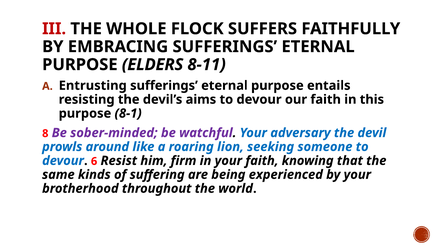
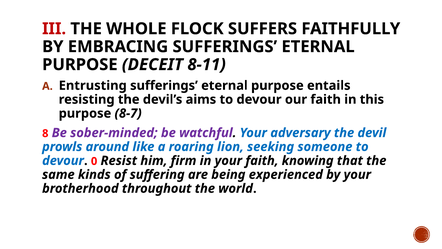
ELDERS: ELDERS -> DECEIT
8-1: 8-1 -> 8-7
6: 6 -> 0
